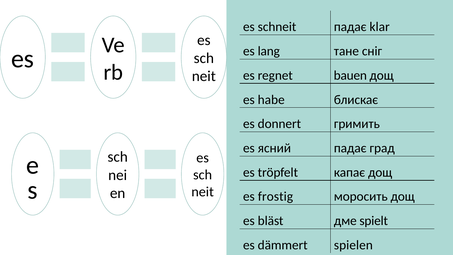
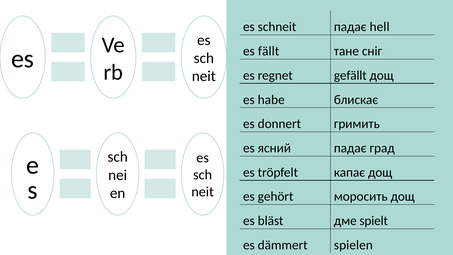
klar: klar -> hell
lang: lang -> fällt
bauen: bauen -> gefällt
frostig: frostig -> gehört
